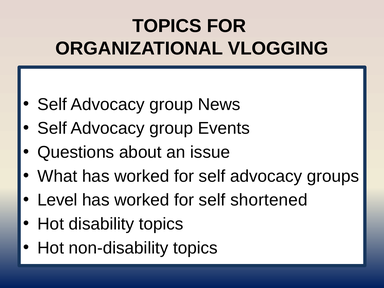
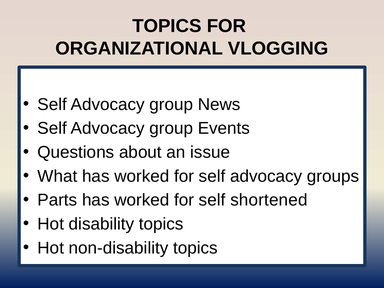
Level: Level -> Parts
